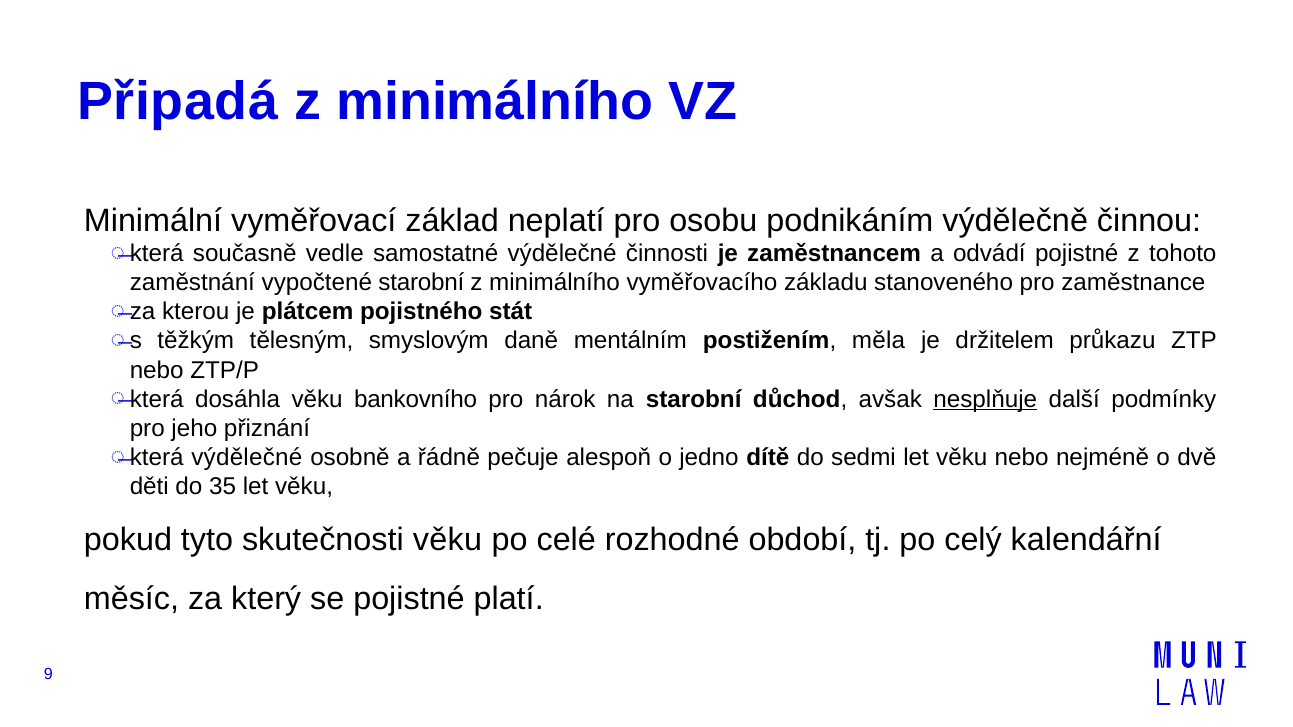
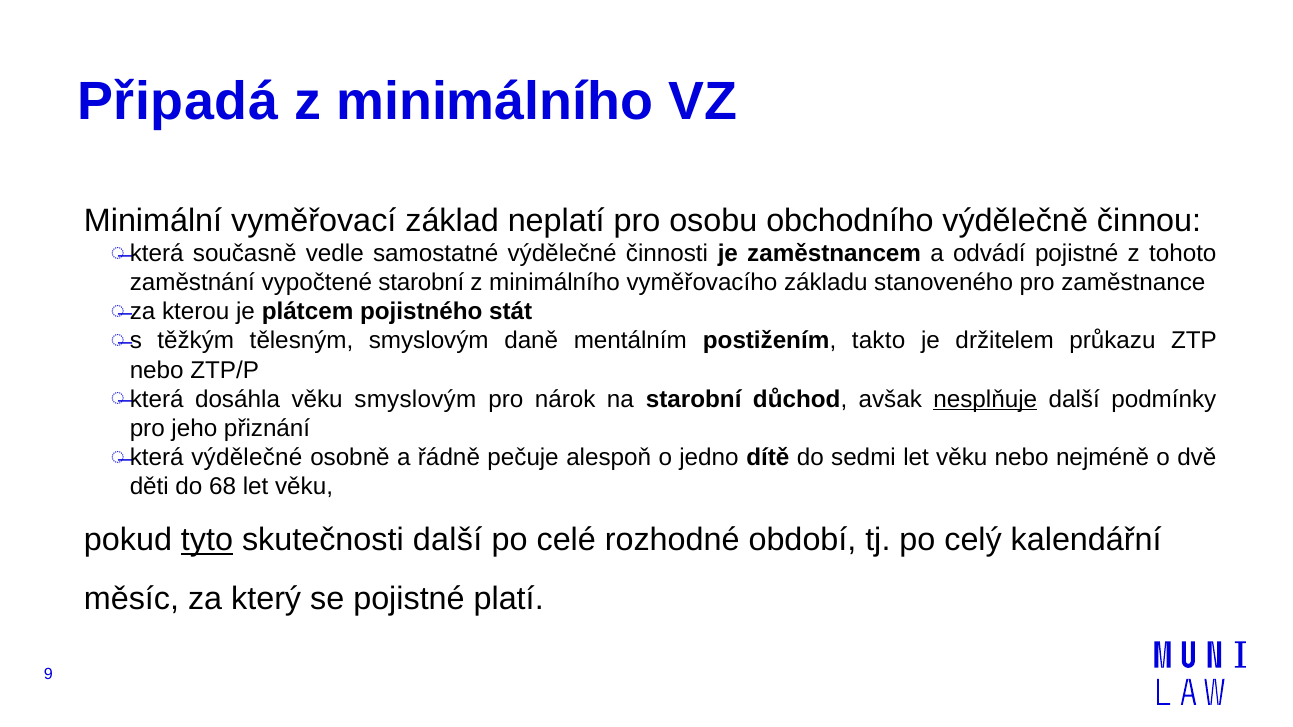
podnikáním: podnikáním -> obchodního
měla: měla -> takto
věku bankovního: bankovního -> smyslovým
35: 35 -> 68
tyto underline: none -> present
skutečnosti věku: věku -> další
